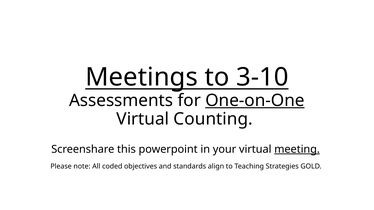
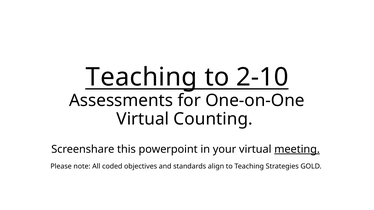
Meetings at (142, 77): Meetings -> Teaching
3-10: 3-10 -> 2-10
One-on-One underline: present -> none
